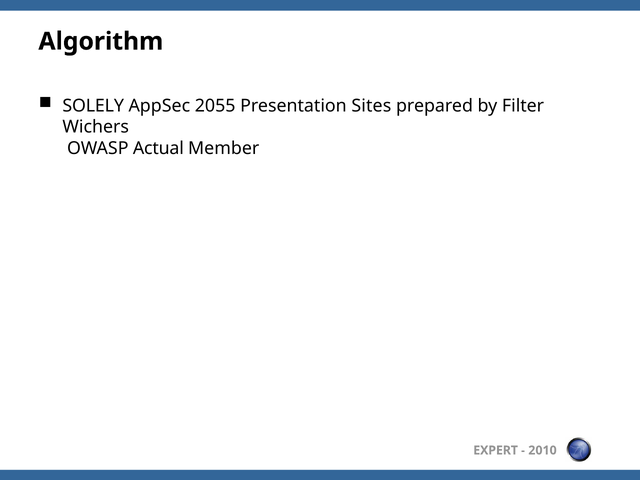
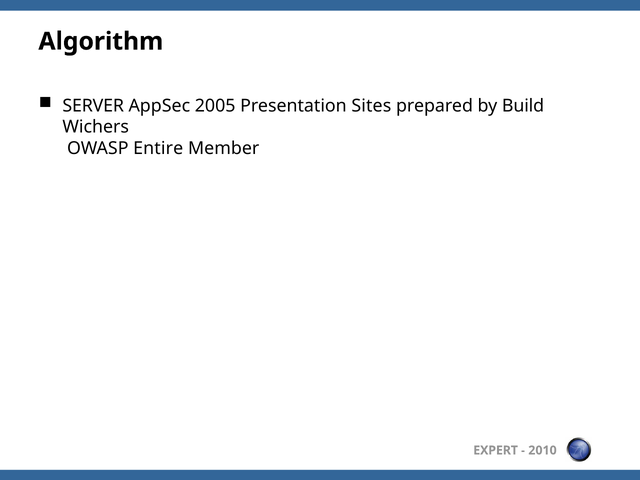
SOLELY: SOLELY -> SERVER
2055: 2055 -> 2005
Filter: Filter -> Build
Actual: Actual -> Entire
